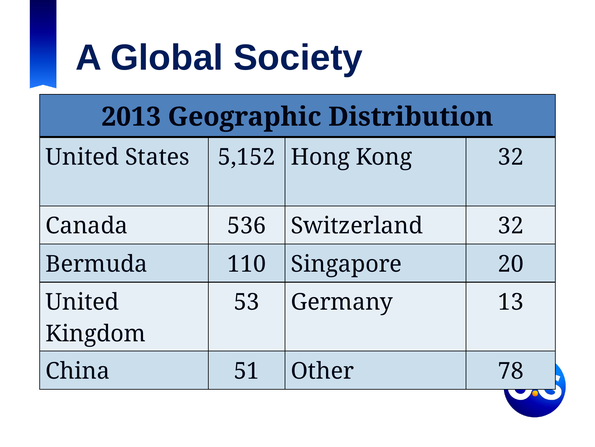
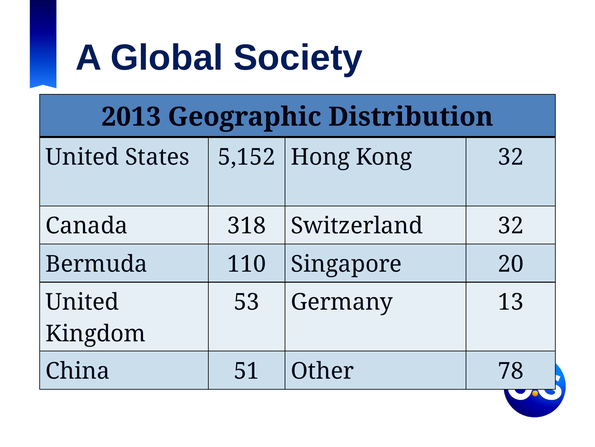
536: 536 -> 318
